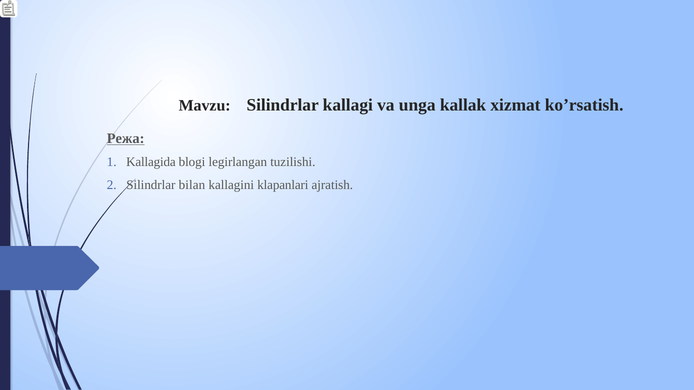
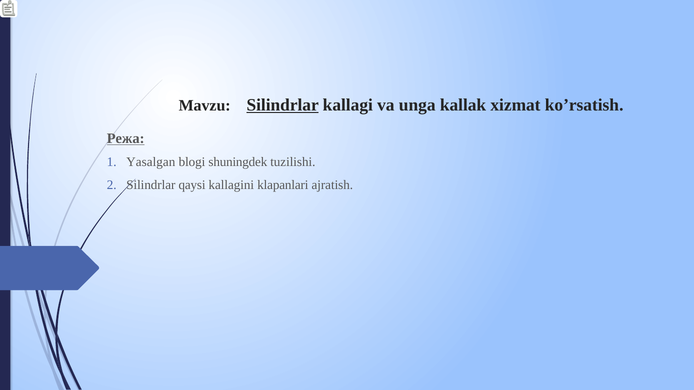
Silindrlar at (283, 105) underline: none -> present
Kallagida: Kallagida -> Yasalgan
legirlangan: legirlangan -> shuningdek
bilan: bilan -> qaysi
